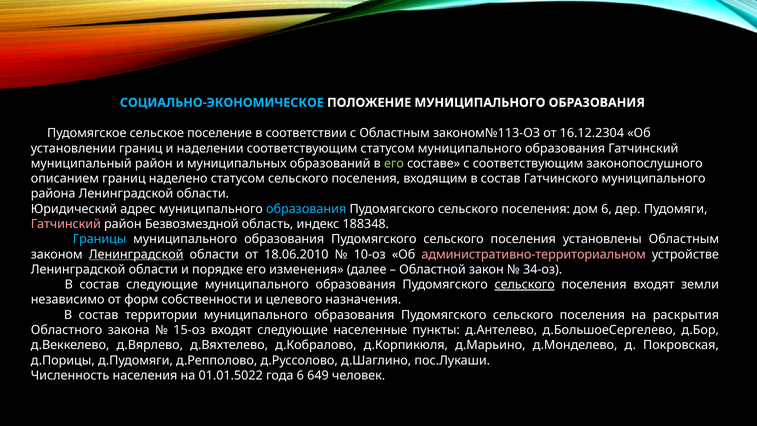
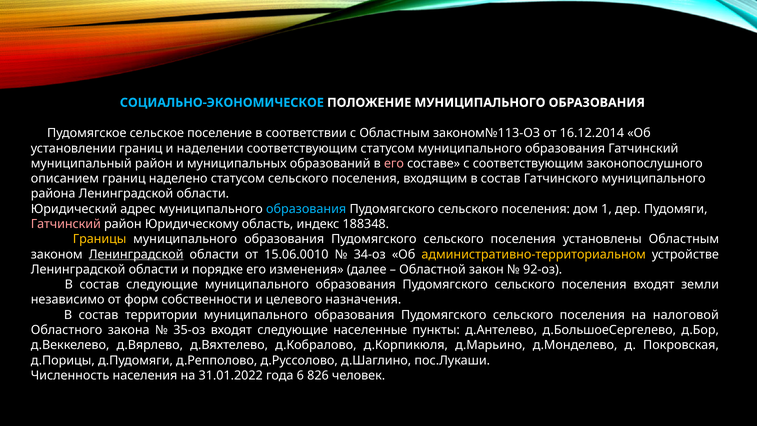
16.12.2304: 16.12.2304 -> 16.12.2014
его at (394, 163) colour: light green -> pink
дом 6: 6 -> 1
Безвозмездной: Безвозмездной -> Юридическому
Границы colour: light blue -> yellow
18.06.2010: 18.06.2010 -> 15.06.0010
10-оз: 10-оз -> 34-оз
административно-территориальном colour: pink -> yellow
34-оз: 34-оз -> 92-оз
сельского at (525, 285) underline: present -> none
раскрытия: раскрытия -> налоговой
15-оз: 15-оз -> 35-оз
01.01.5022: 01.01.5022 -> 31.01.2022
649: 649 -> 826
